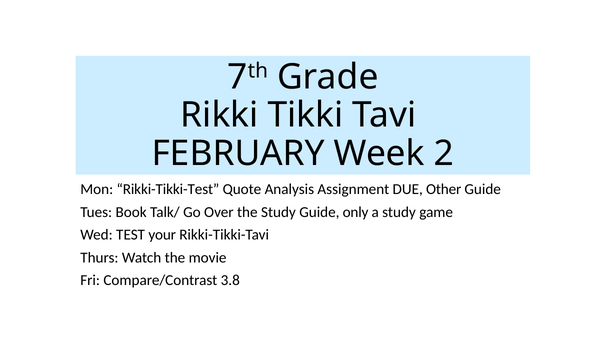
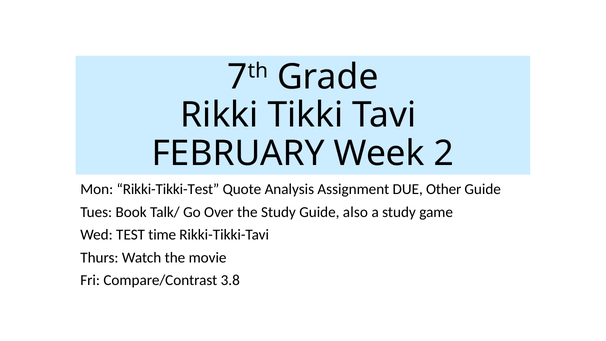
only: only -> also
your: your -> time
